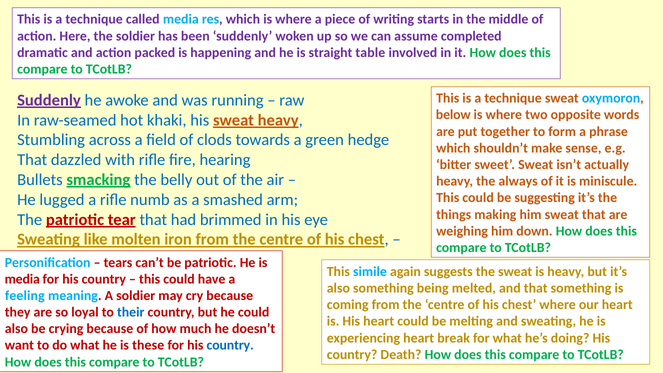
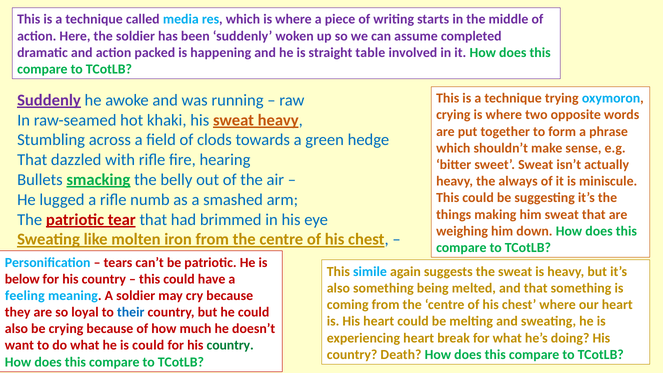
technique sweat: sweat -> trying
below at (453, 115): below -> crying
media at (22, 279): media -> below
is these: these -> could
country at (230, 345) colour: blue -> green
